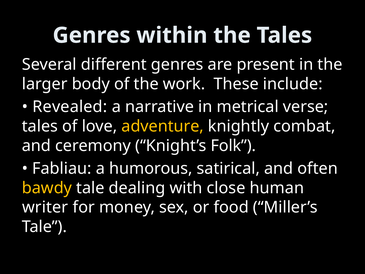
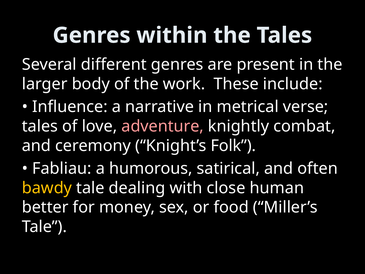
Revealed: Revealed -> Influence
adventure colour: yellow -> pink
writer: writer -> better
